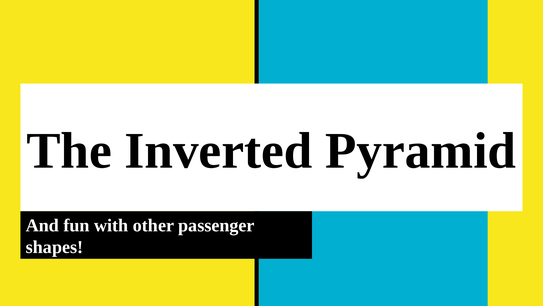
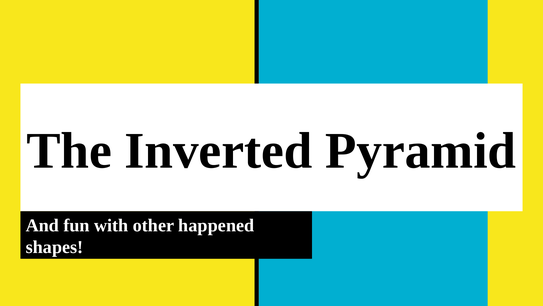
passenger: passenger -> happened
